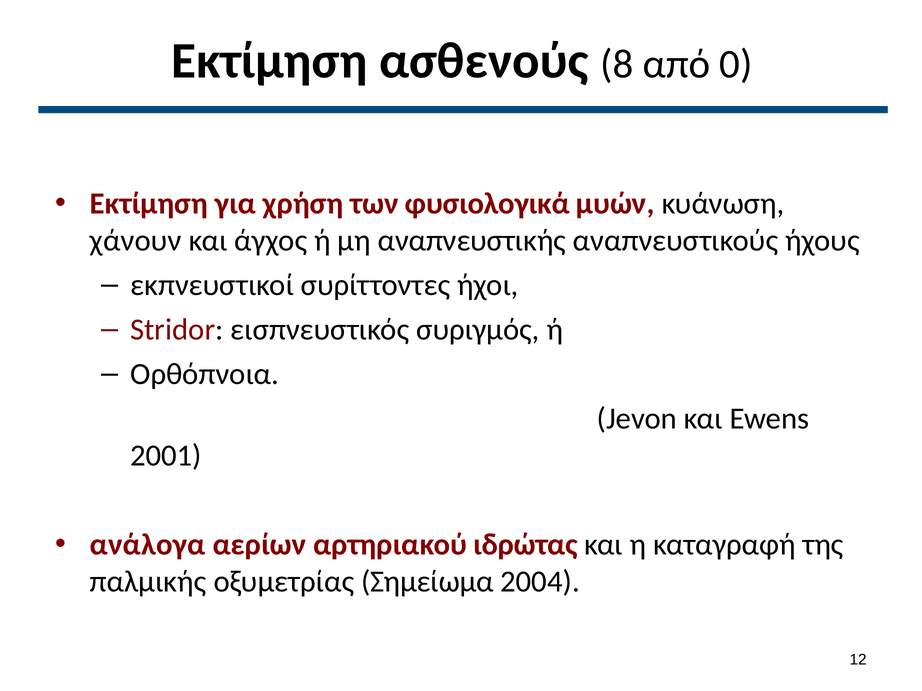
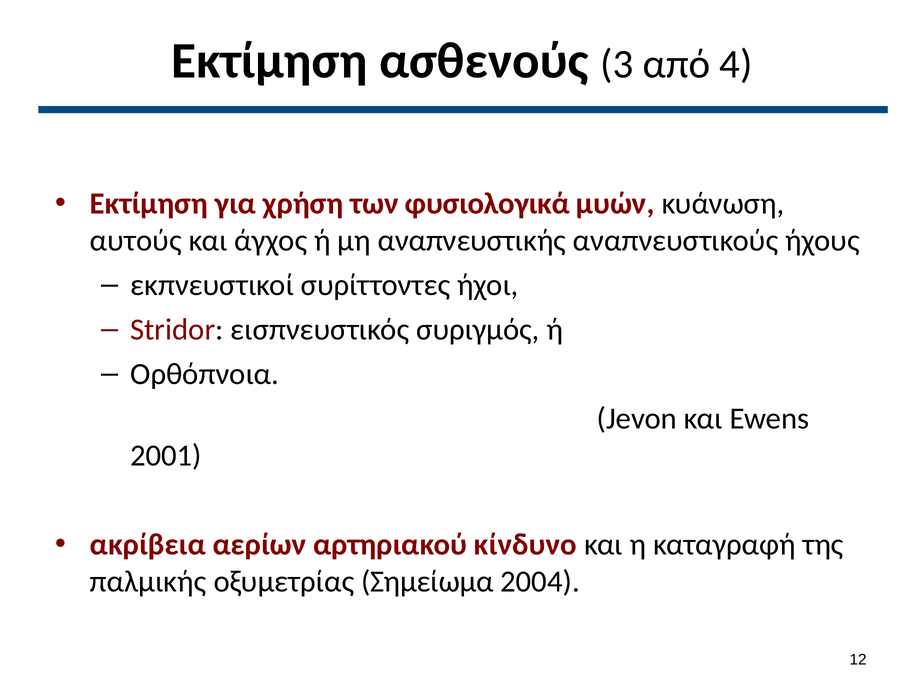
8: 8 -> 3
0: 0 -> 4
χάνουν: χάνουν -> αυτούς
ανάλογα: ανάλογα -> ακρίβεια
ιδρώτας: ιδρώτας -> κίνδυνο
